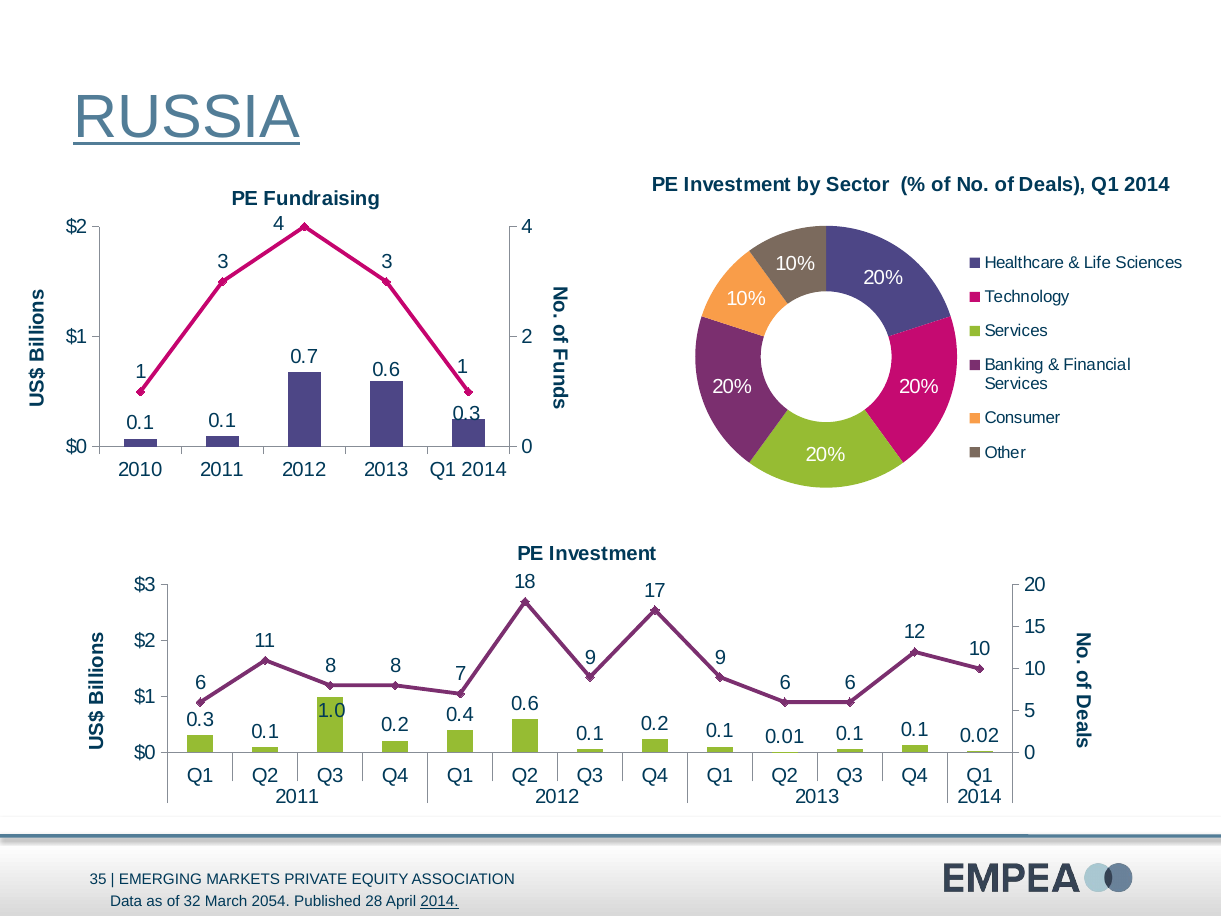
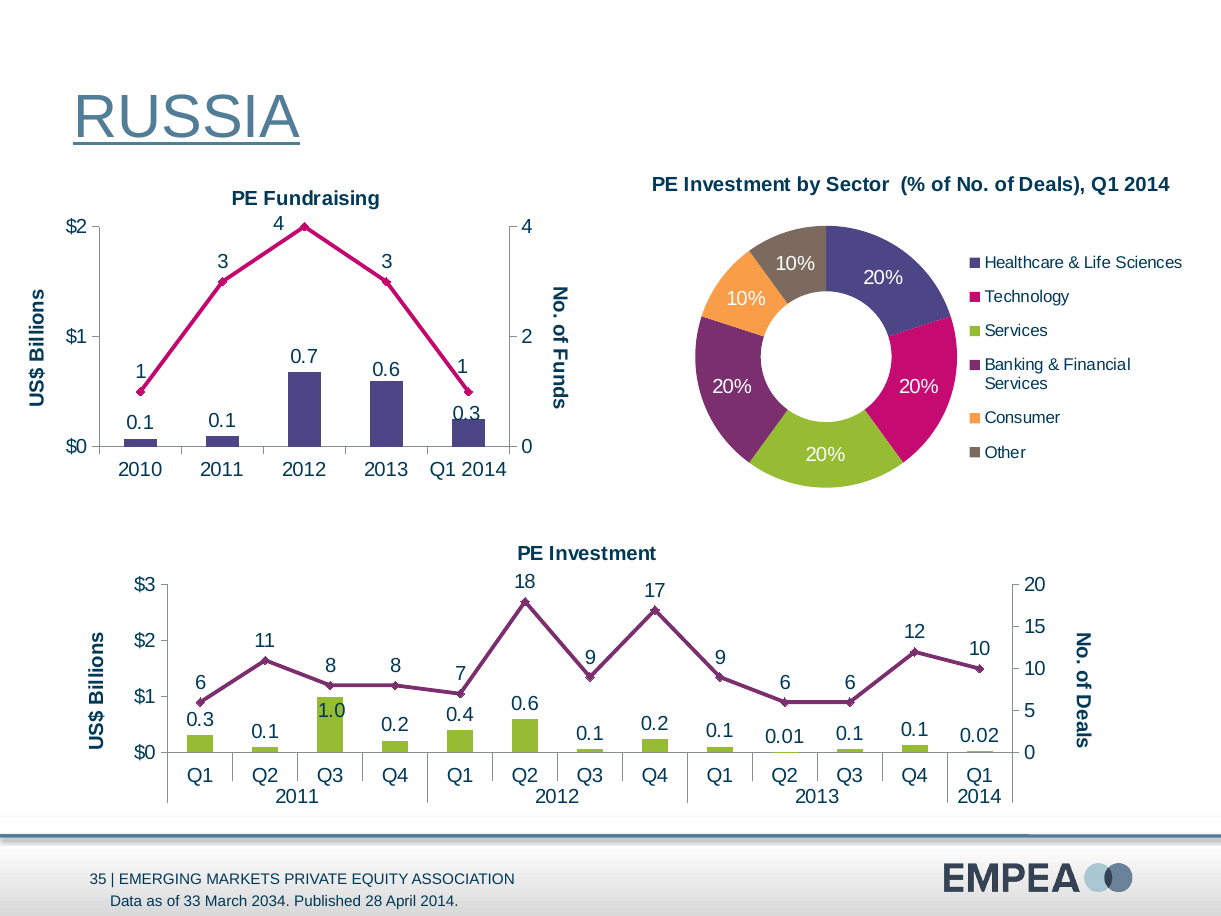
32: 32 -> 33
2054: 2054 -> 2034
2014 at (440, 901) underline: present -> none
